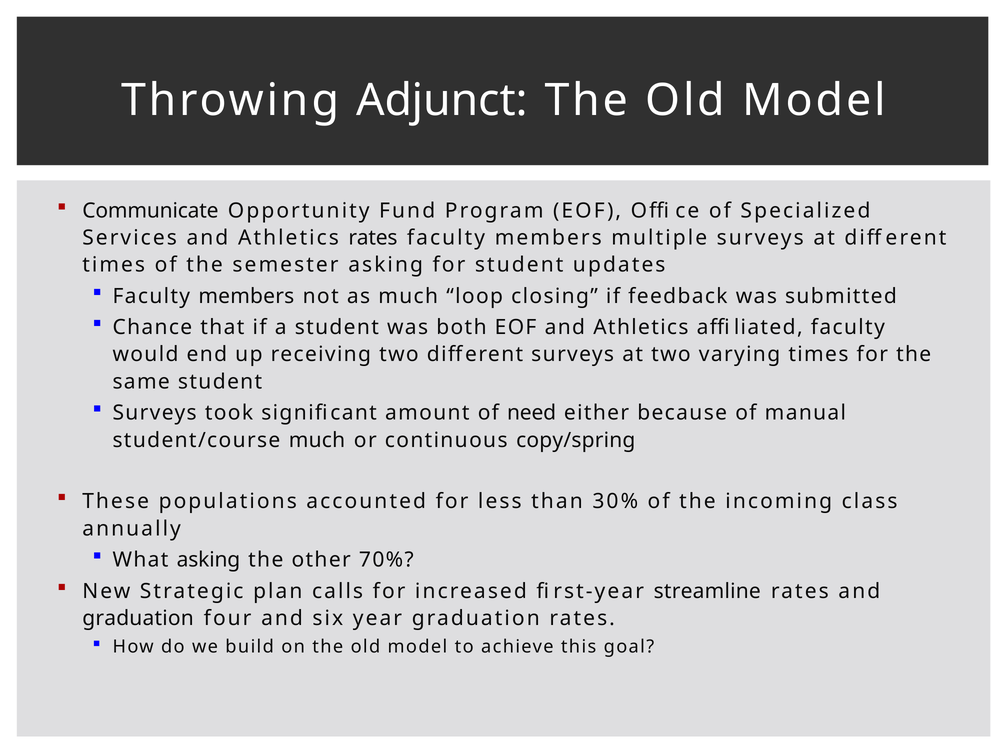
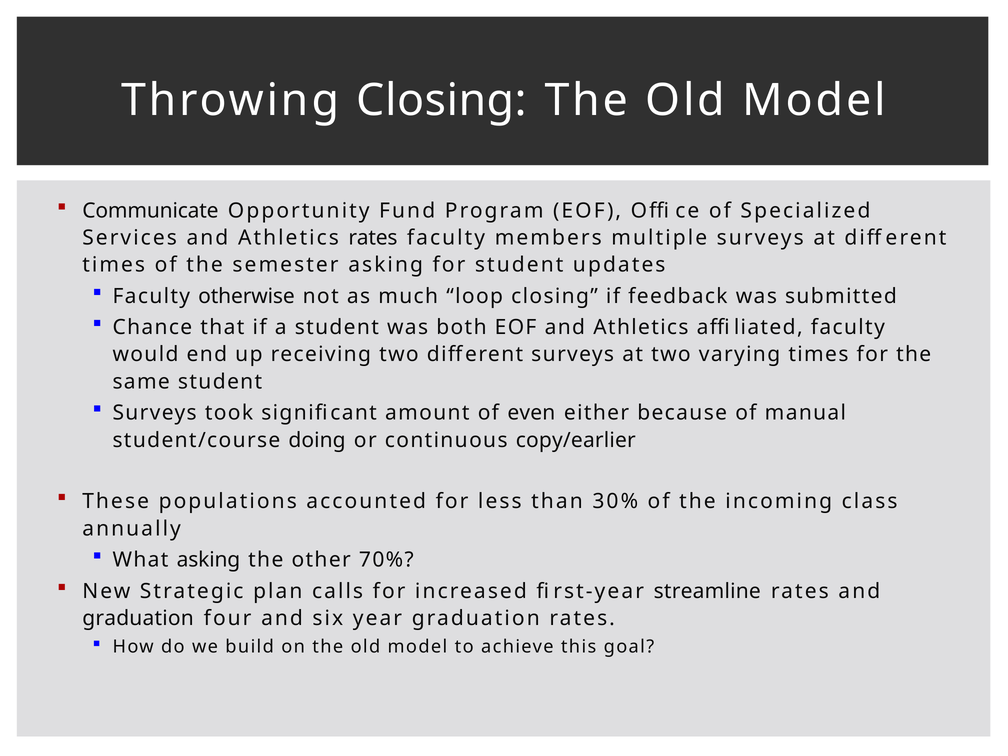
Throwing Adjunct: Adjunct -> Closing
members at (246, 296): members -> otherwise
need: need -> even
student/course much: much -> doing
copy/spring: copy/spring -> copy/earlier
